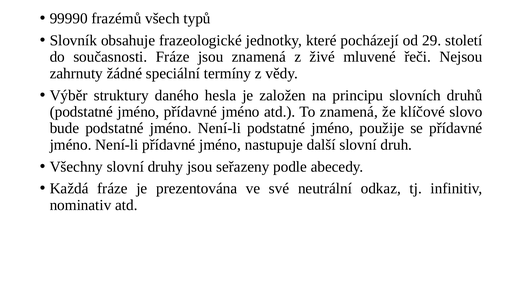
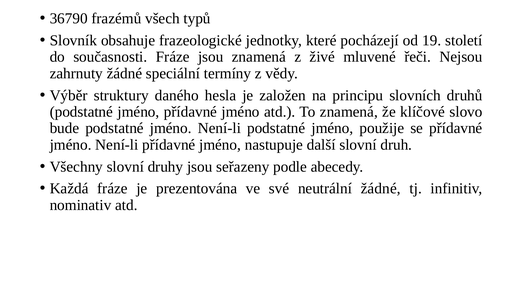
99990: 99990 -> 36790
29: 29 -> 19
neutrální odkaz: odkaz -> žádné
